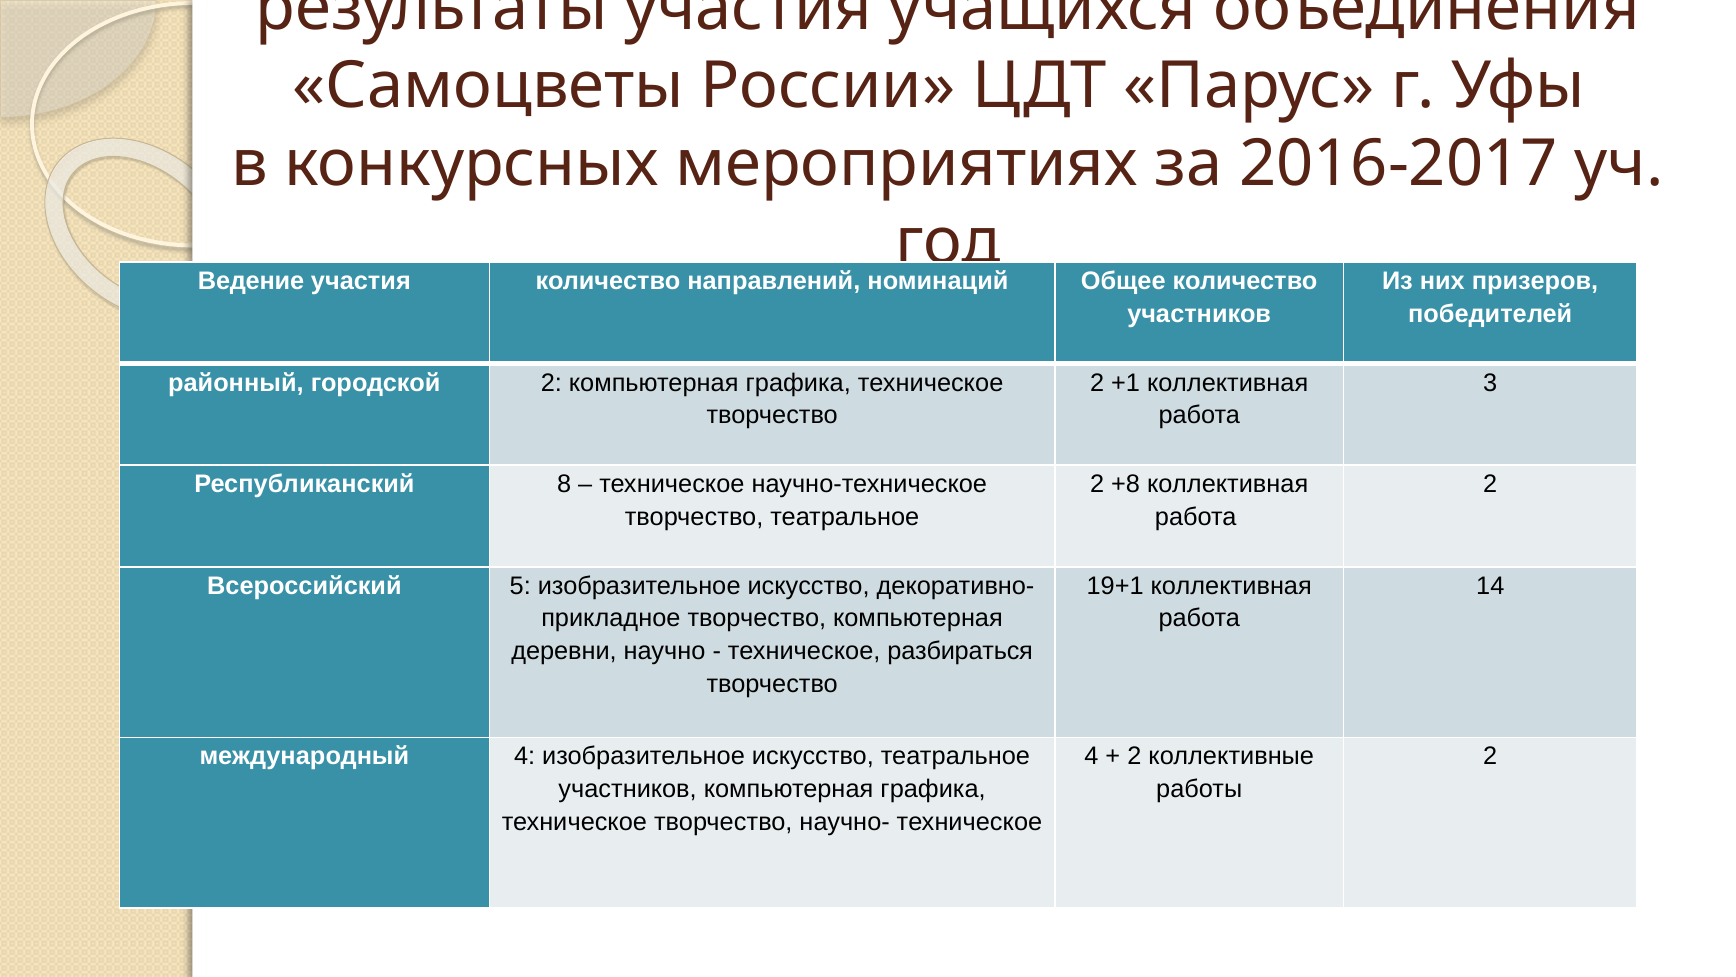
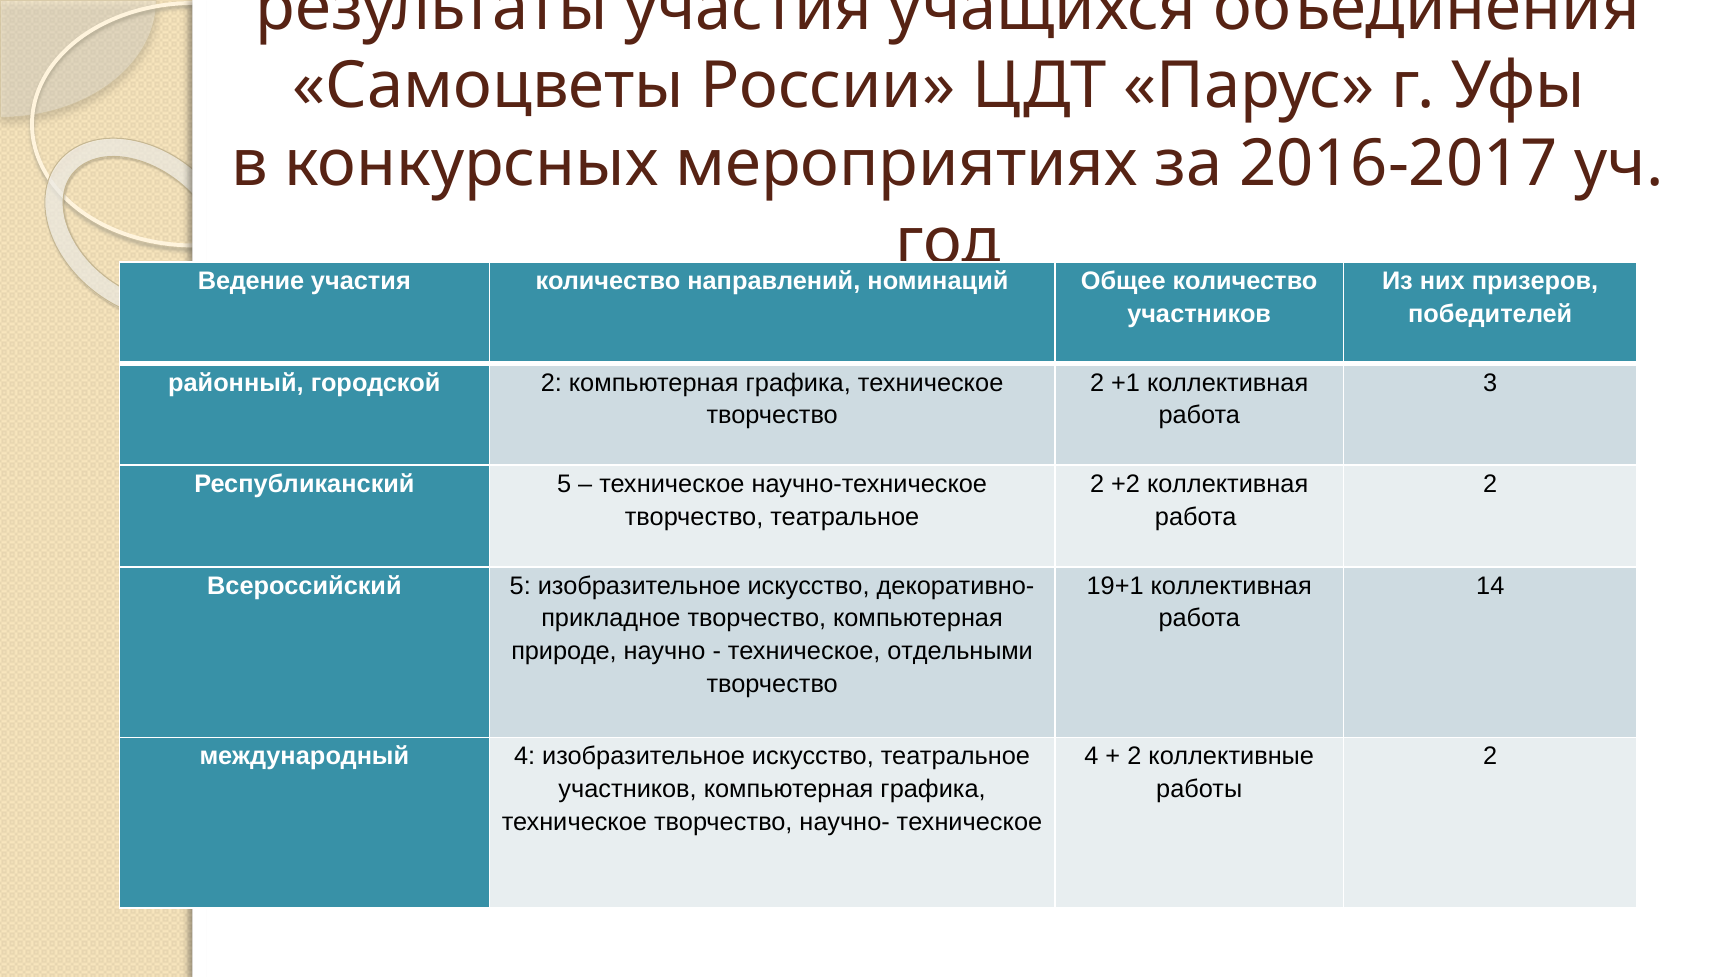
Республиканский 8: 8 -> 5
+8: +8 -> +2
деревни: деревни -> природе
разбираться: разбираться -> отдельными
